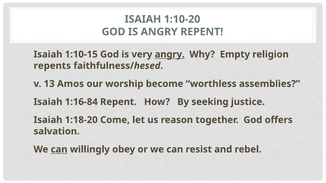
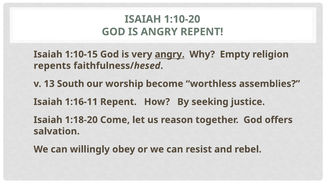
Amos: Amos -> South
1:16-84: 1:16-84 -> 1:16-11
can at (59, 150) underline: present -> none
